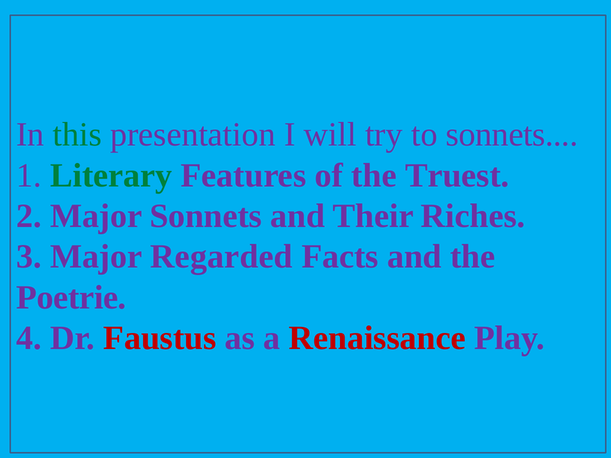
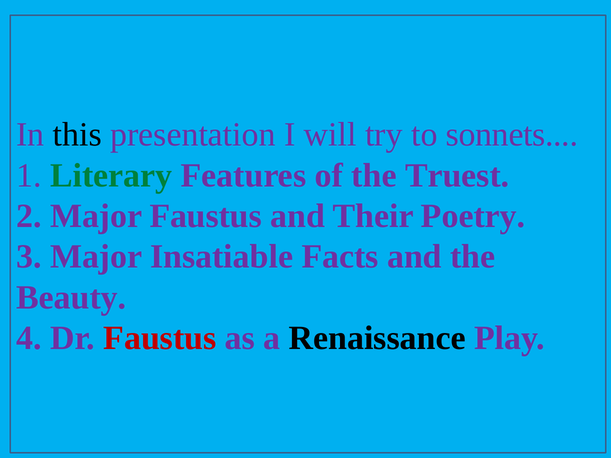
this colour: green -> black
Major Sonnets: Sonnets -> Faustus
Riches: Riches -> Poetry
Regarded: Regarded -> Insatiable
Poetrie: Poetrie -> Beauty
Renaissance colour: red -> black
